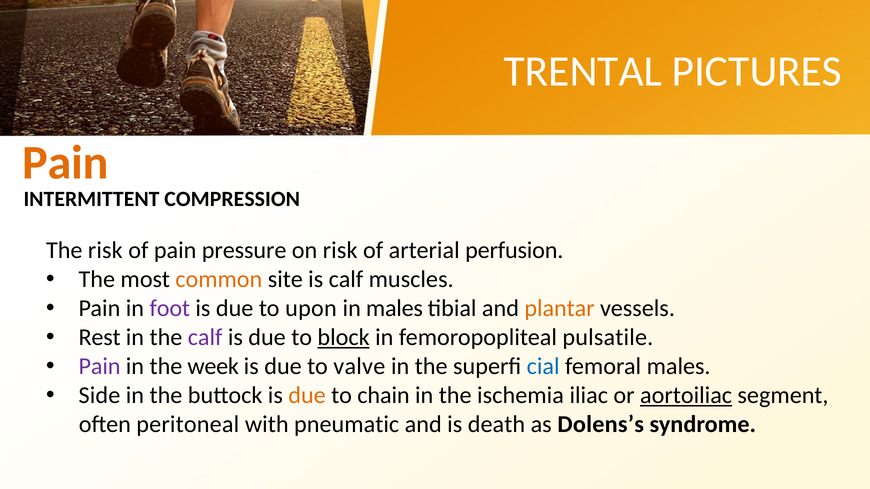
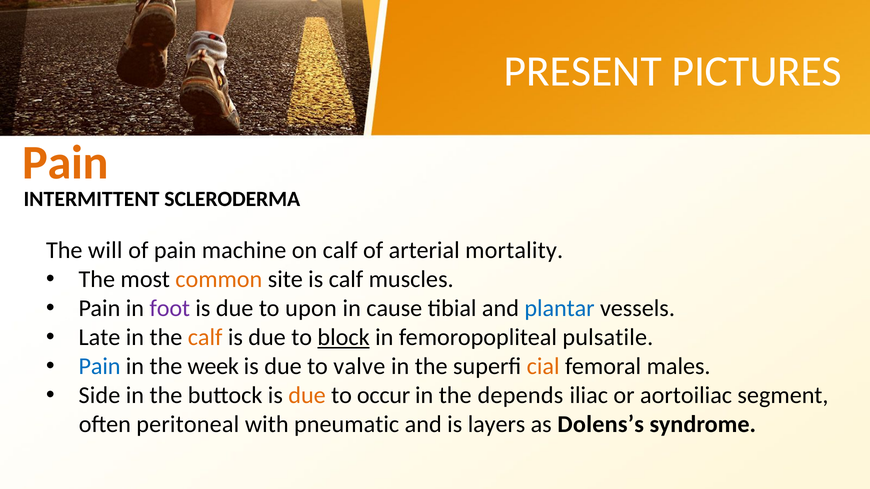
TRENTAL: TRENTAL -> PRESENT
COMPRESSION: COMPRESSION -> SCLERODERMA
The risk: risk -> will
pressure: pressure -> machine
on risk: risk -> calf
perfusion: perfusion -> mortality
in males: males -> cause
plantar colour: orange -> blue
Rest: Rest -> Late
calf at (205, 338) colour: purple -> orange
Pain at (100, 367) colour: purple -> blue
cial colour: blue -> orange
chain: chain -> occur
ischemia: ischemia -> depends
aortoiliac underline: present -> none
death: death -> layers
